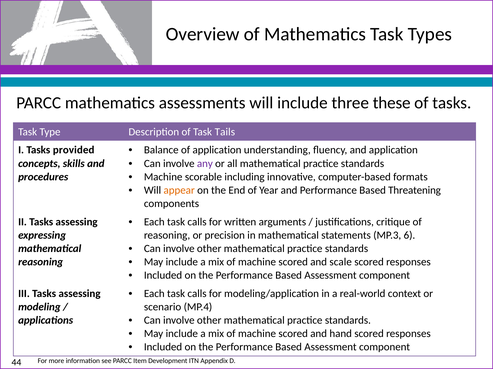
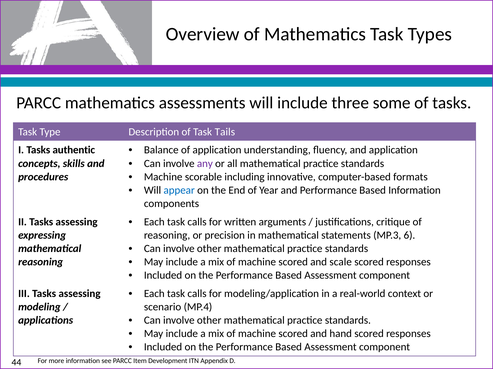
these: these -> some
provided: provided -> authentic
appear colour: orange -> blue
Based Threatening: Threatening -> Information
